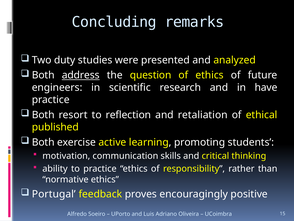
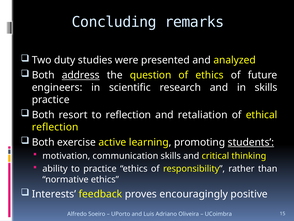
in have: have -> skills
published at (55, 127): published -> reflection
students underline: none -> present
Portugal: Portugal -> Interests
